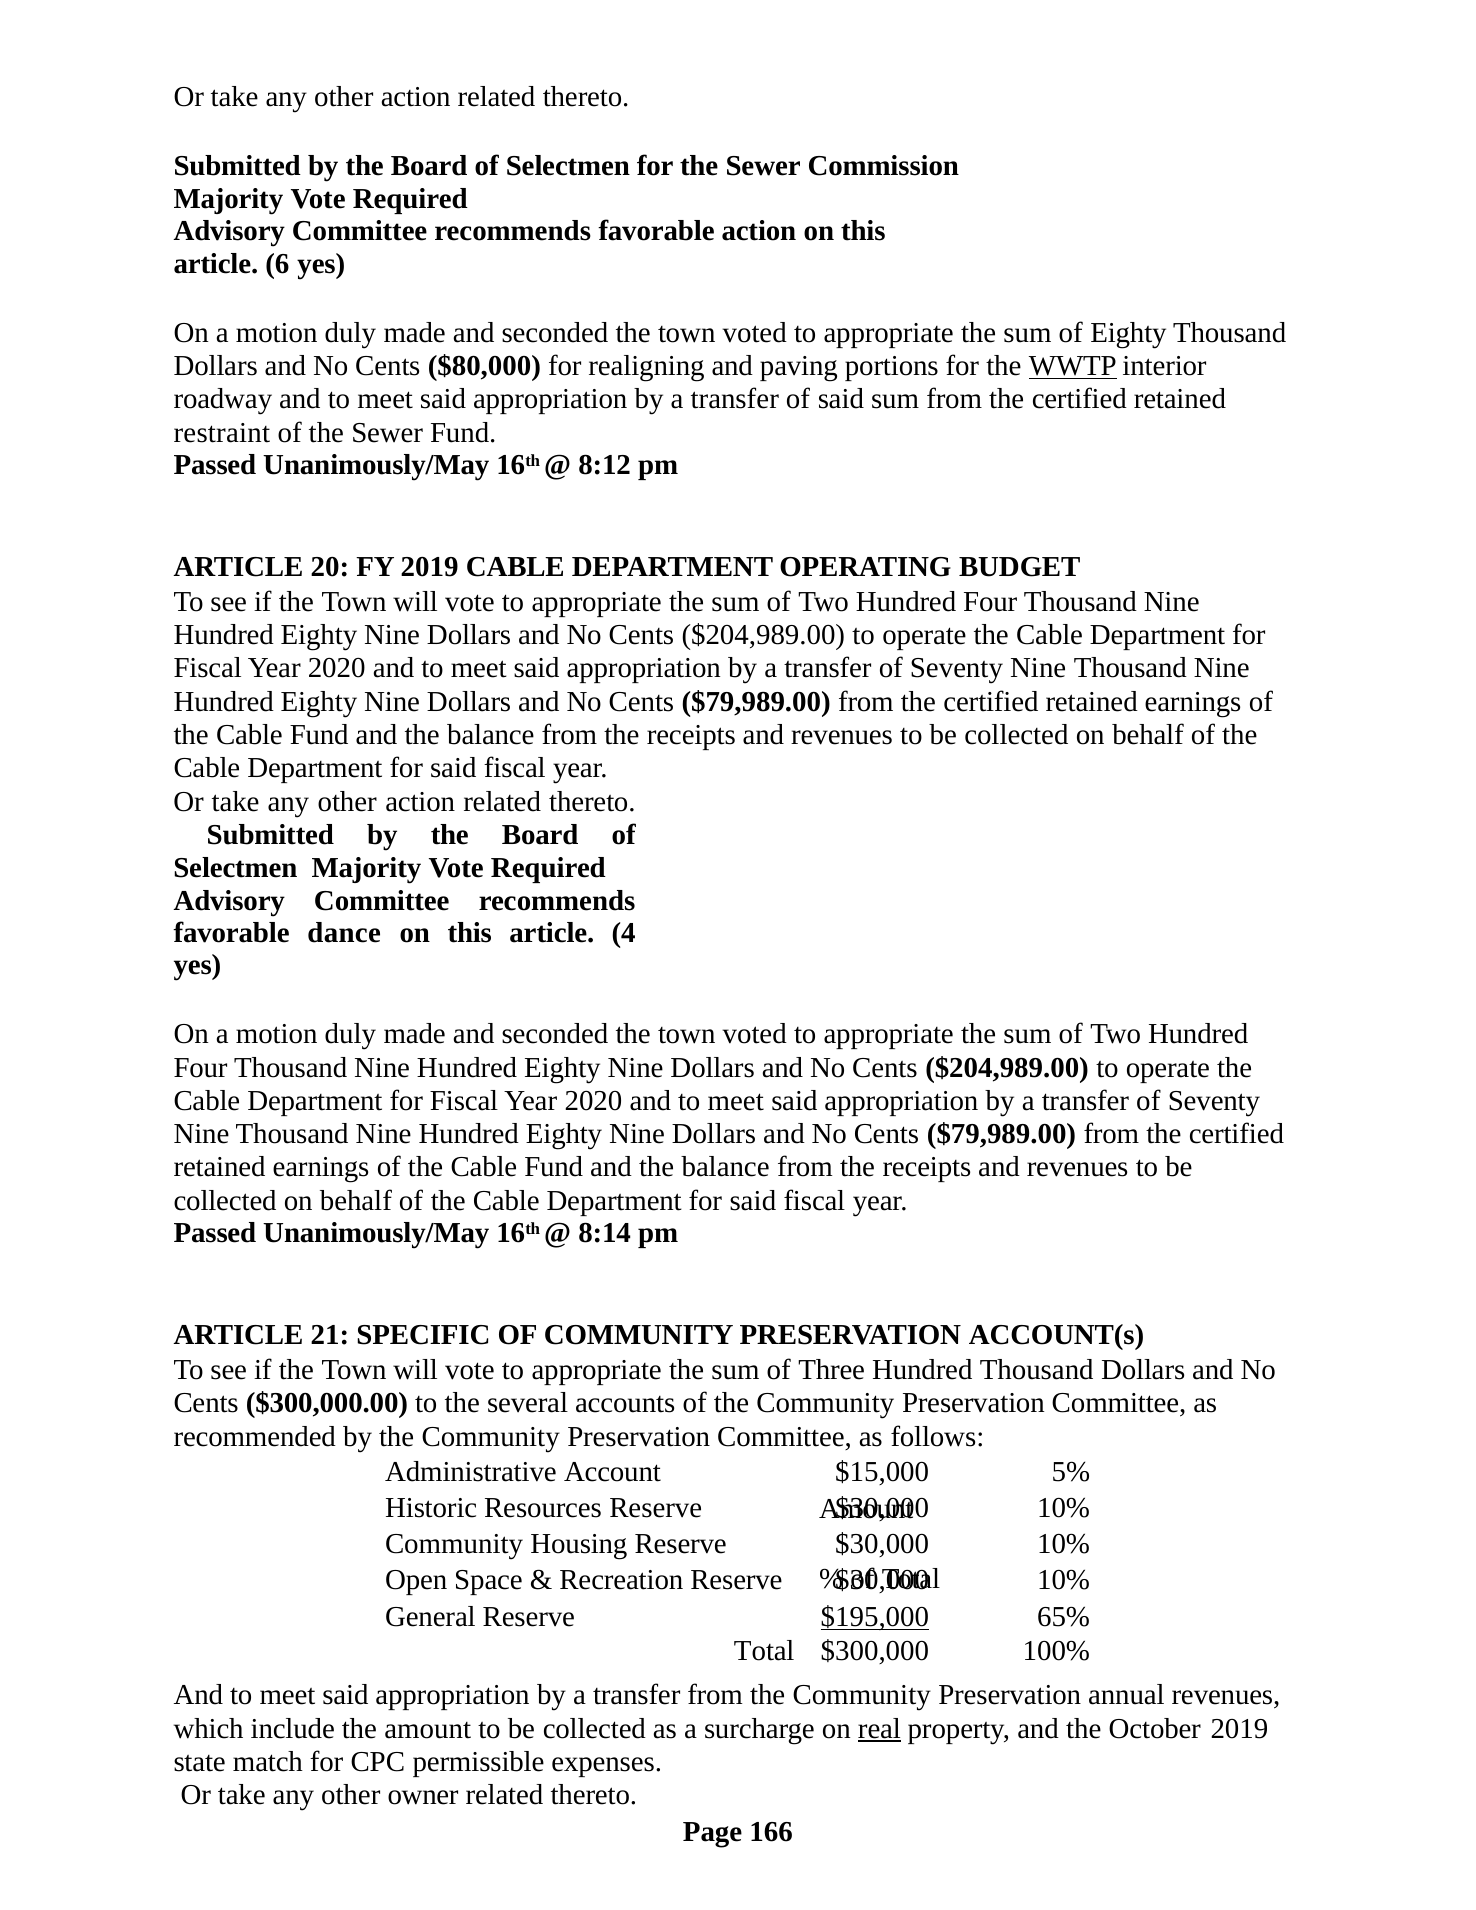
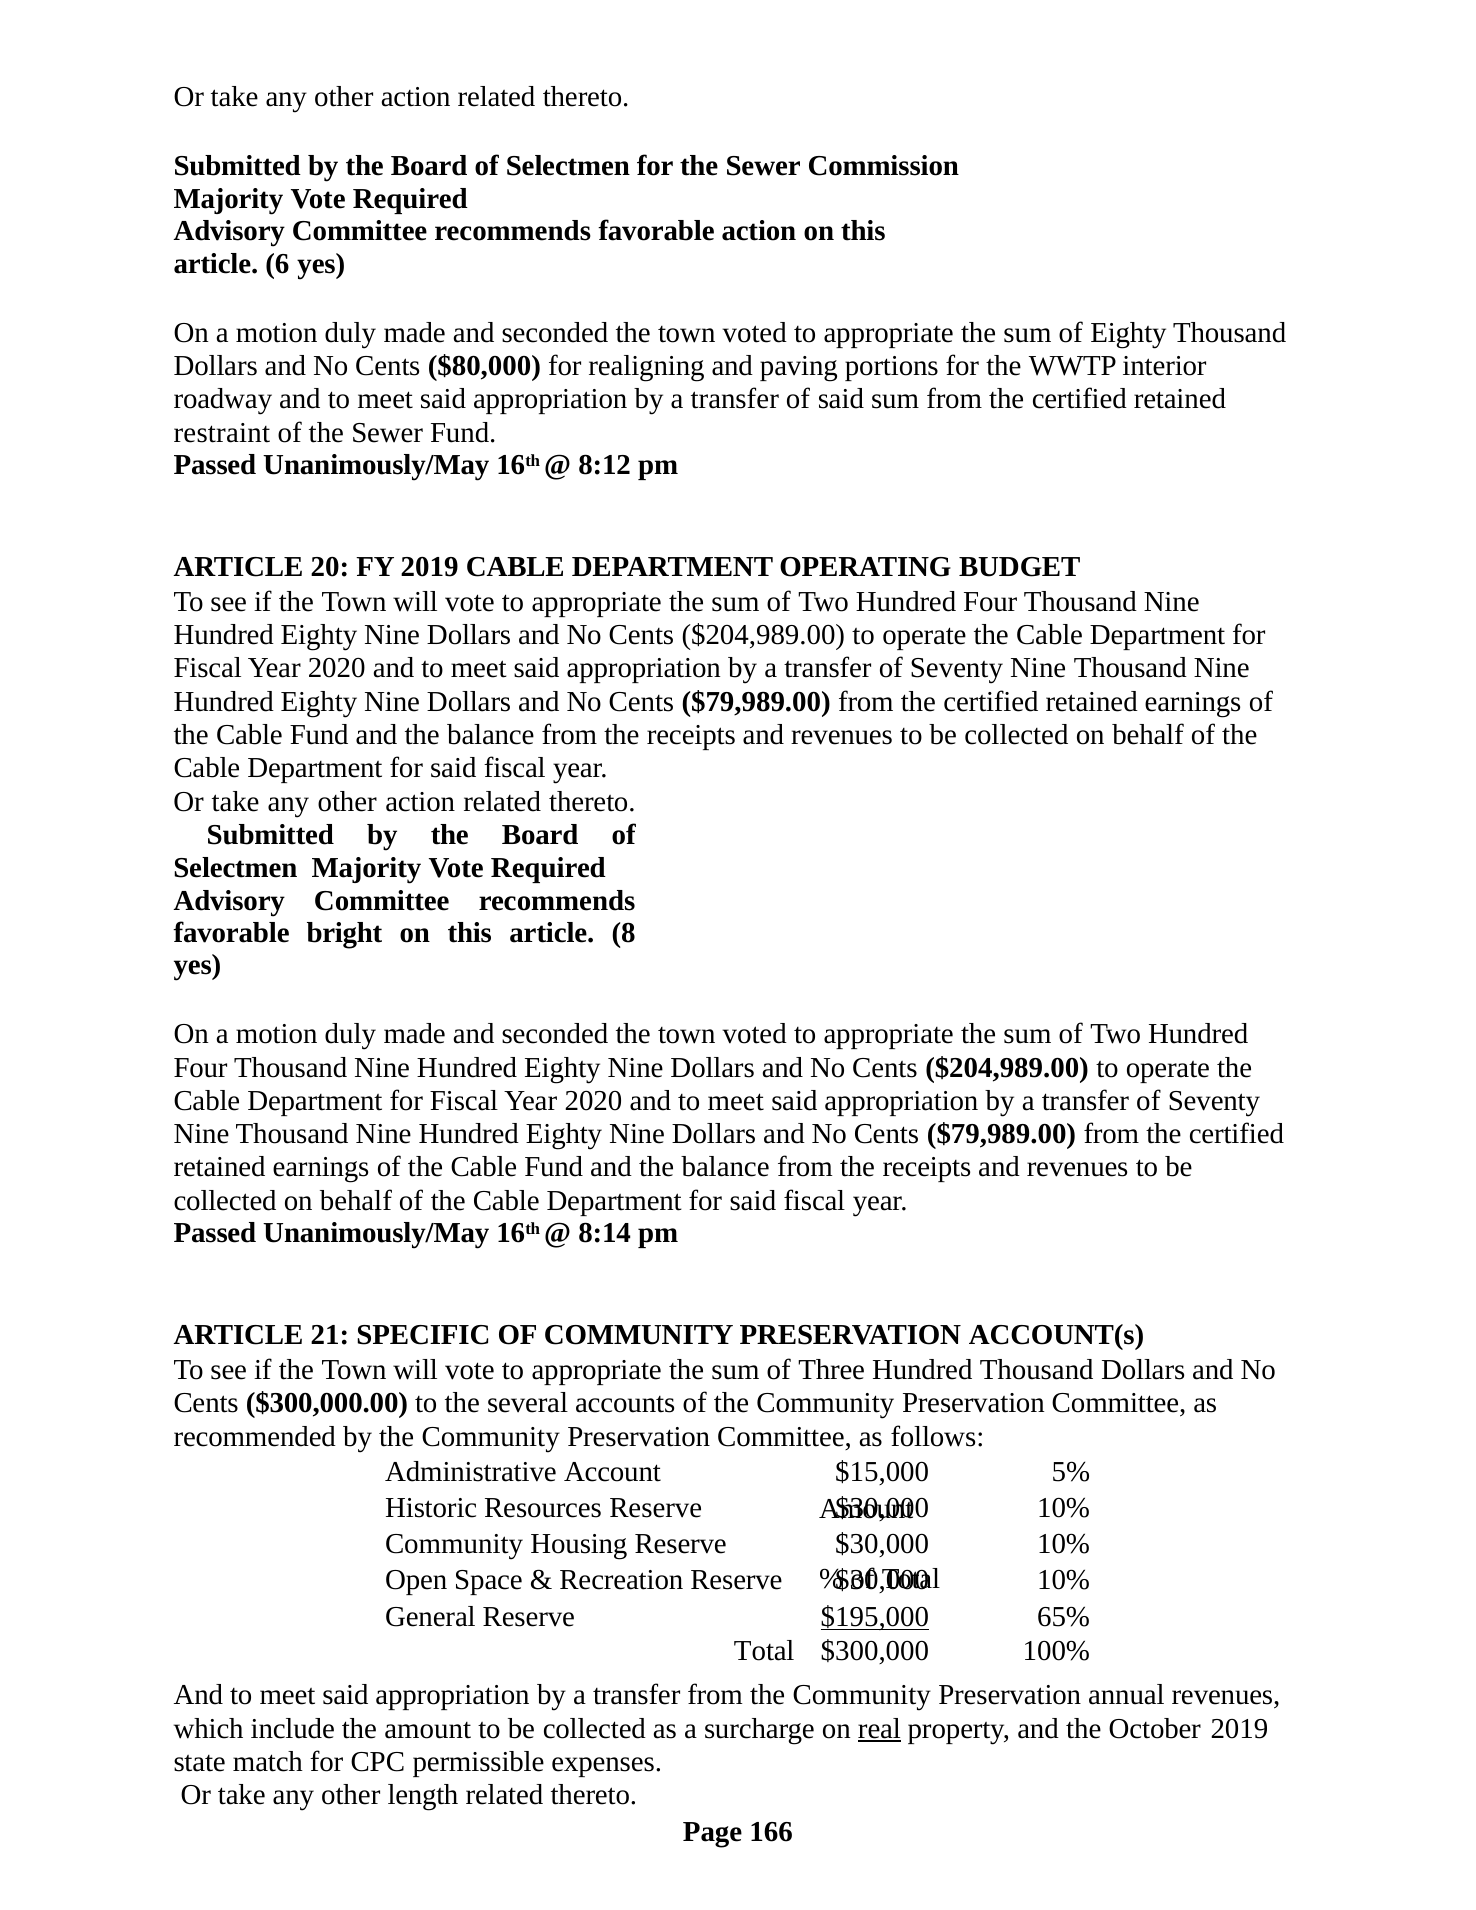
WWTP underline: present -> none
dance: dance -> bright
4: 4 -> 8
owner: owner -> length
